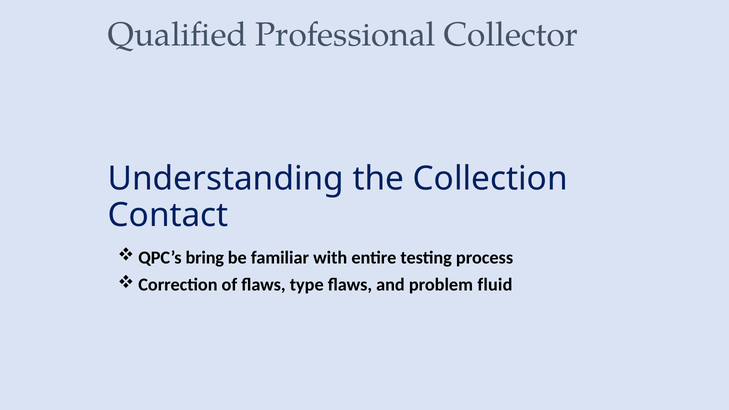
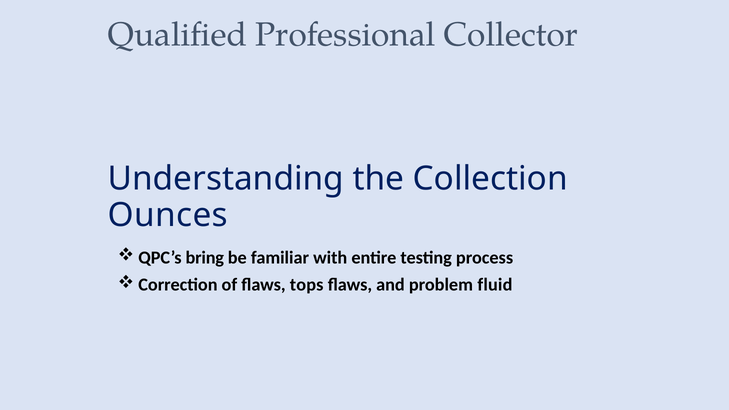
Contact: Contact -> Ounces
type: type -> tops
